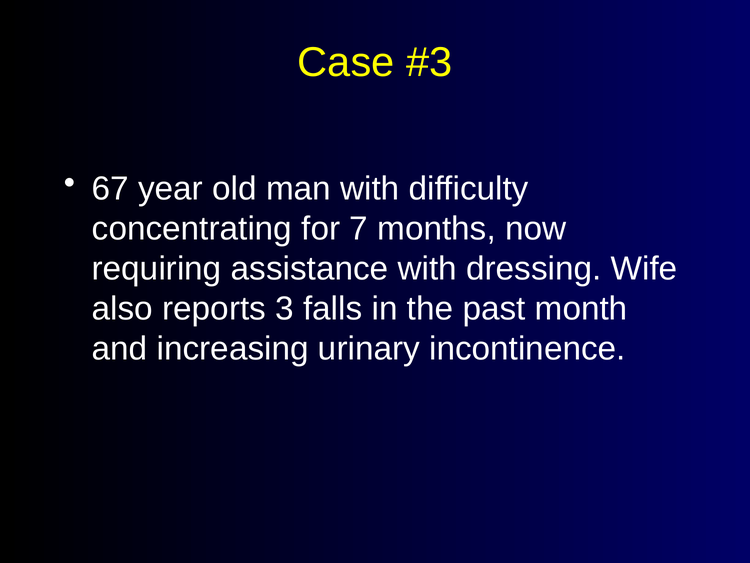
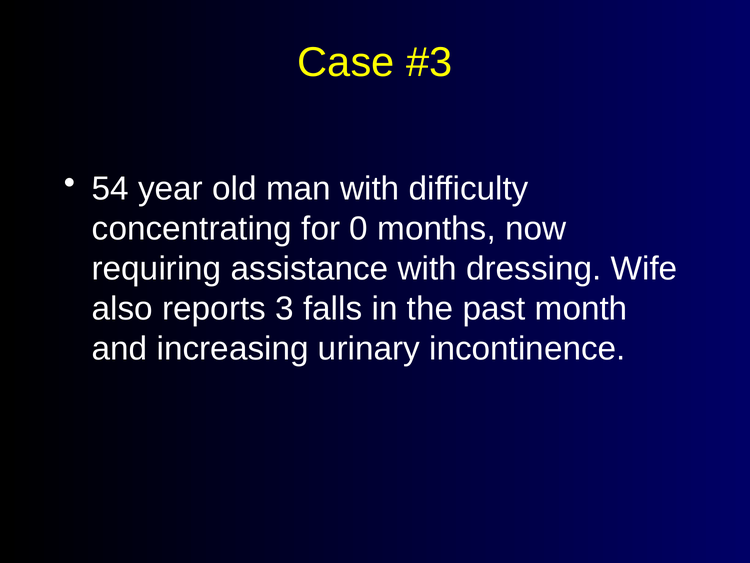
67: 67 -> 54
7: 7 -> 0
